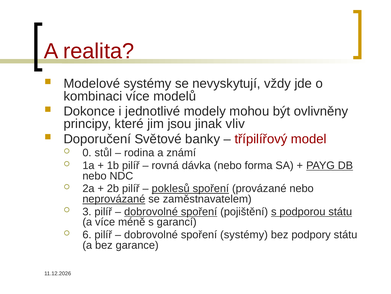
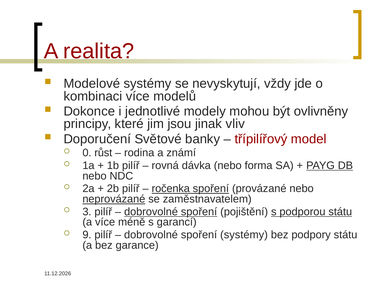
stůl: stůl -> růst
poklesů: poklesů -> ročenka
6: 6 -> 9
